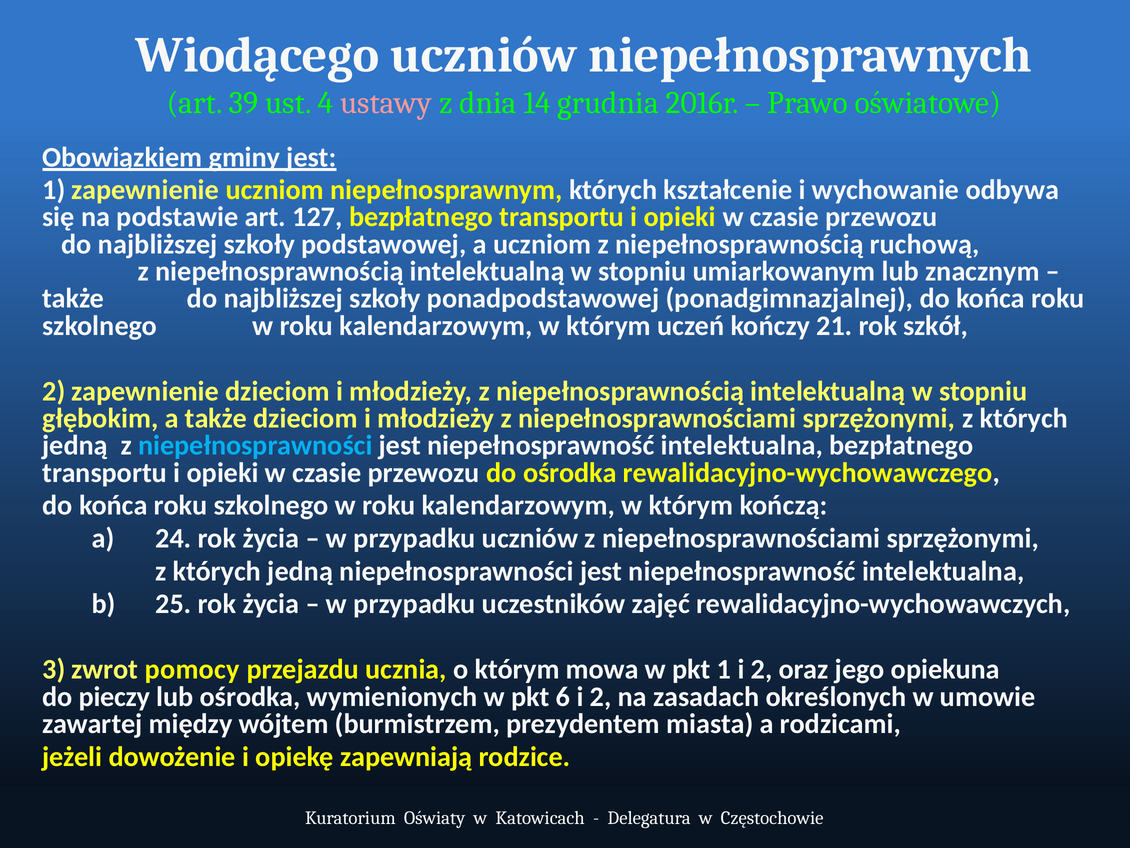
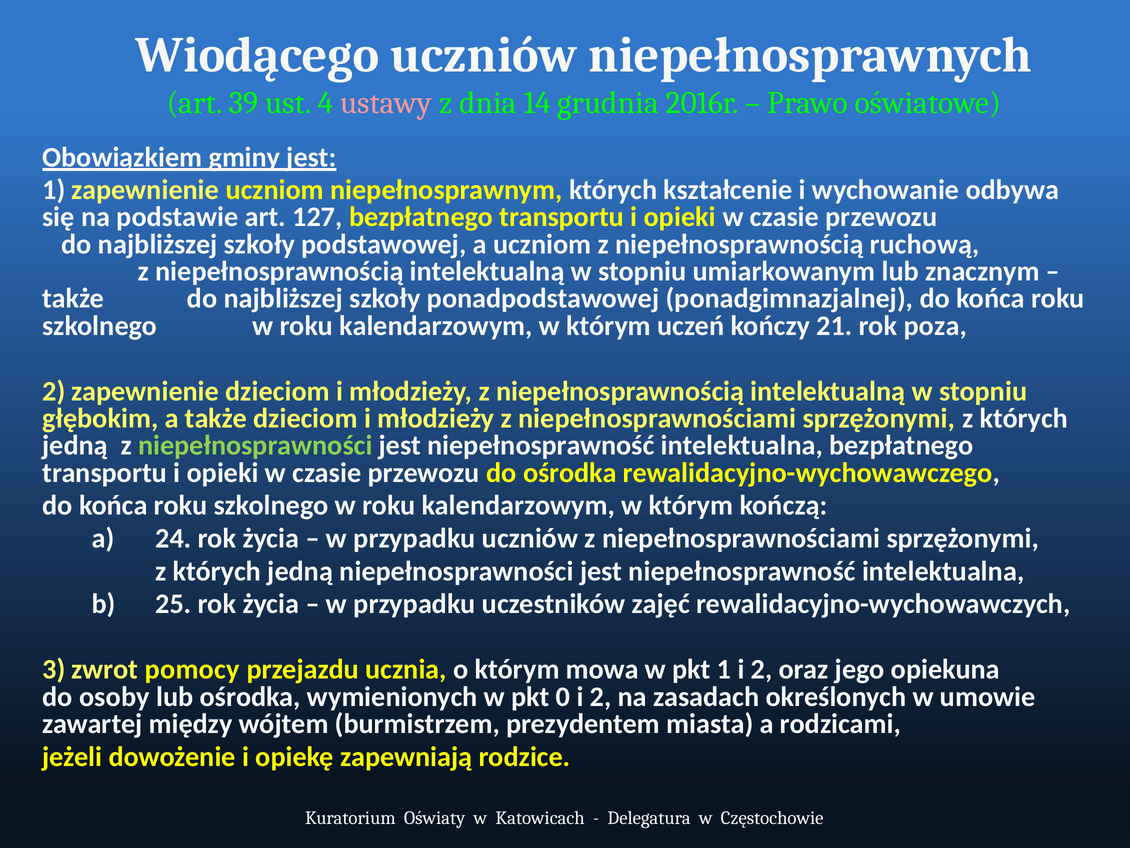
szkół: szkół -> poza
niepełnosprawności at (255, 445) colour: light blue -> light green
pieczy: pieczy -> osoby
6: 6 -> 0
